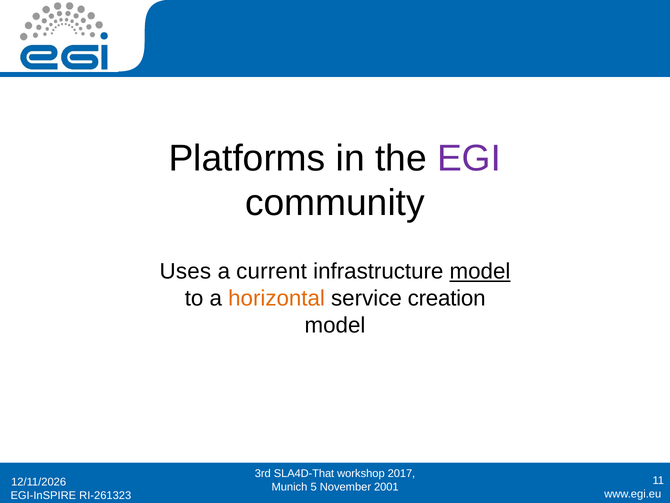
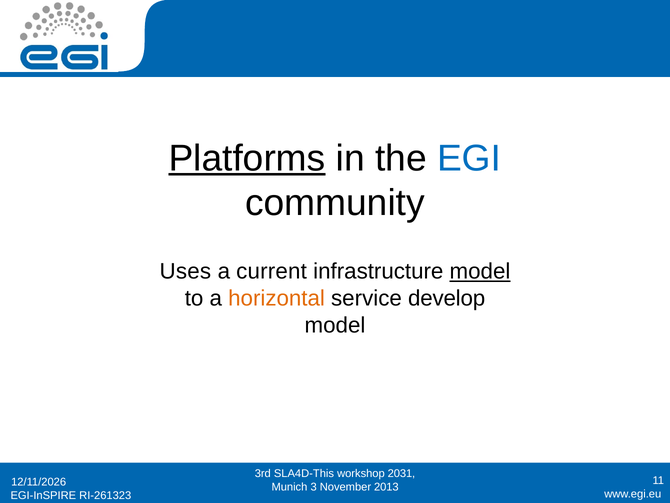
Platforms underline: none -> present
EGI colour: purple -> blue
creation: creation -> develop
SLA4D-That: SLA4D-That -> SLA4D-This
2017: 2017 -> 2031
5: 5 -> 3
2001: 2001 -> 2013
